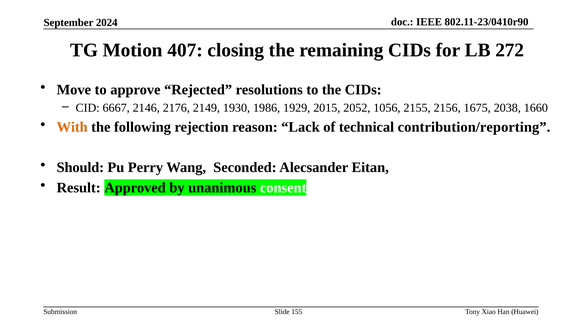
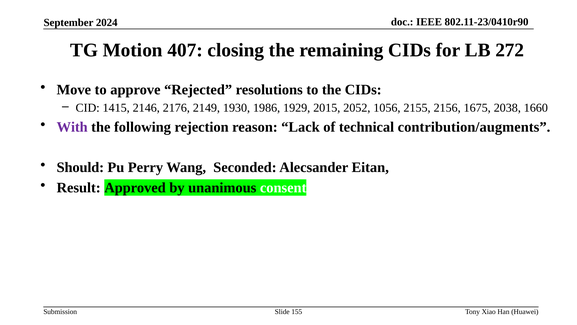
6667: 6667 -> 1415
With colour: orange -> purple
contribution/reporting: contribution/reporting -> contribution/augments
